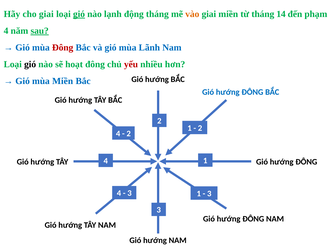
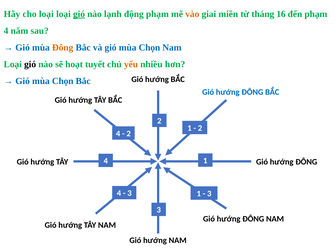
cho giai: giai -> loại
động tháng: tháng -> phạm
14: 14 -> 16
sau underline: present -> none
Đông at (63, 48) colour: red -> orange
và gió mùa Lãnh: Lãnh -> Chọn
hoạt đông: đông -> tuyết
yếu colour: red -> orange
Miền at (63, 81): Miền -> Chọn
